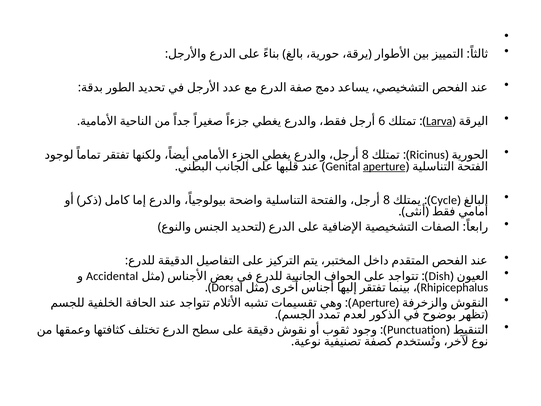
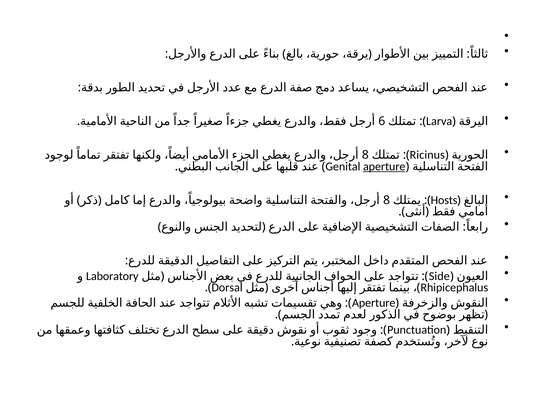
Larva underline: present -> none
Cycle: Cycle -> Hosts
Accidental: Accidental -> Laboratory
Dish: Dish -> Side
